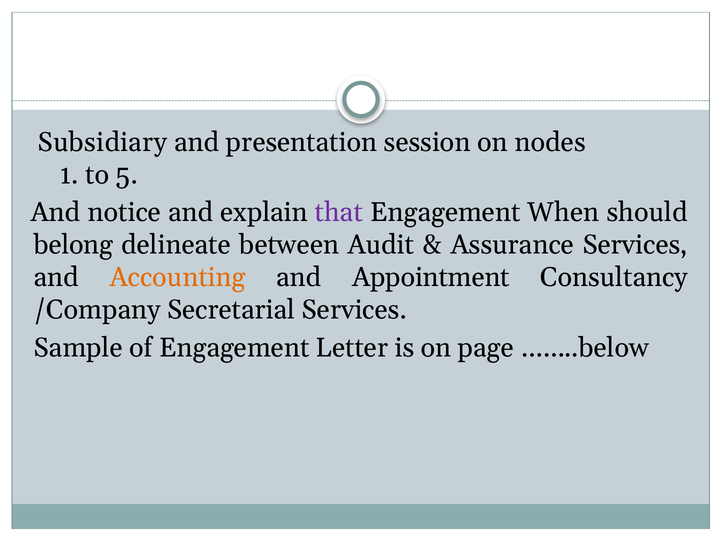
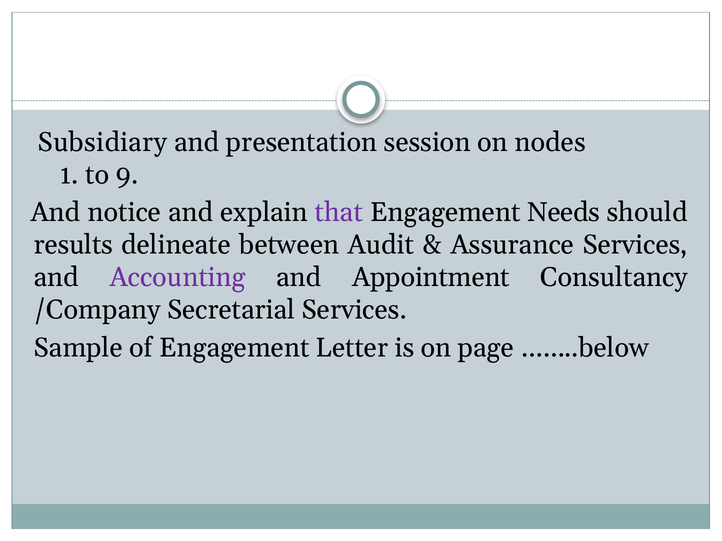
5: 5 -> 9
When: When -> Needs
belong: belong -> results
Accounting colour: orange -> purple
